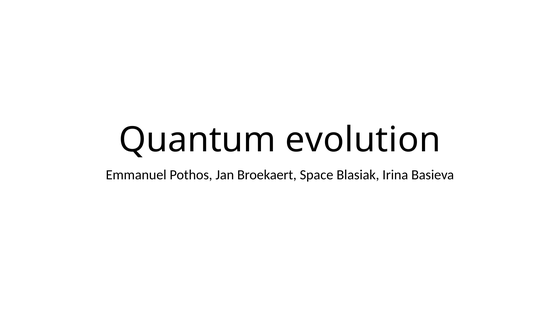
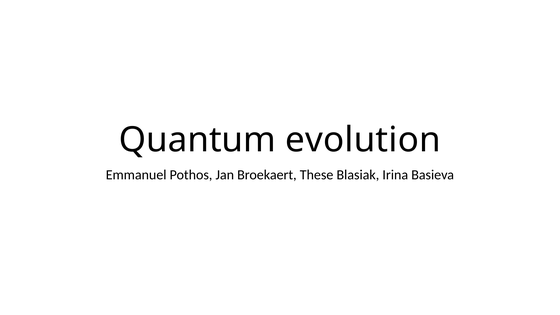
Space: Space -> These
